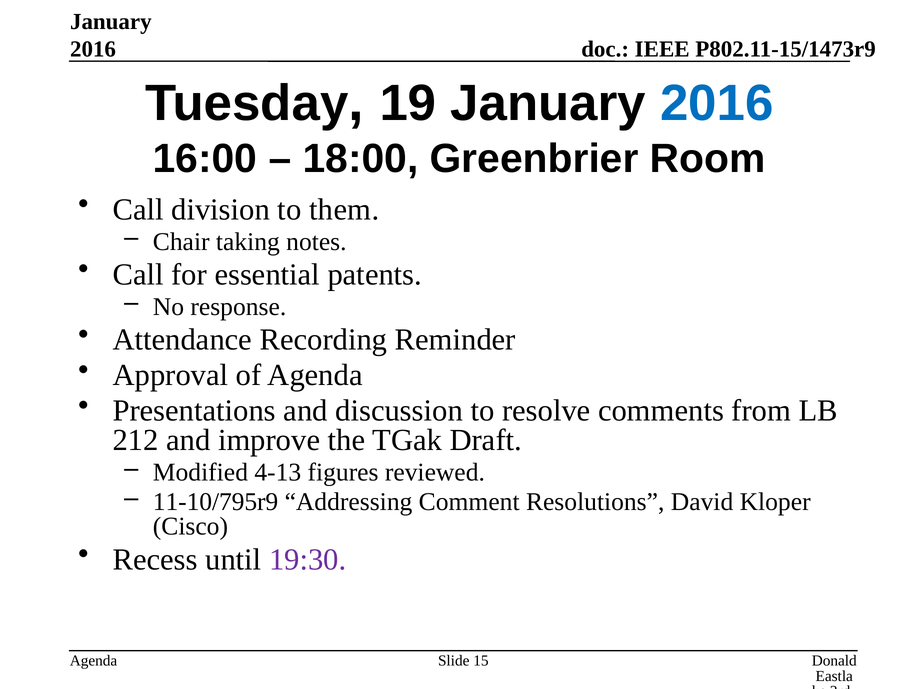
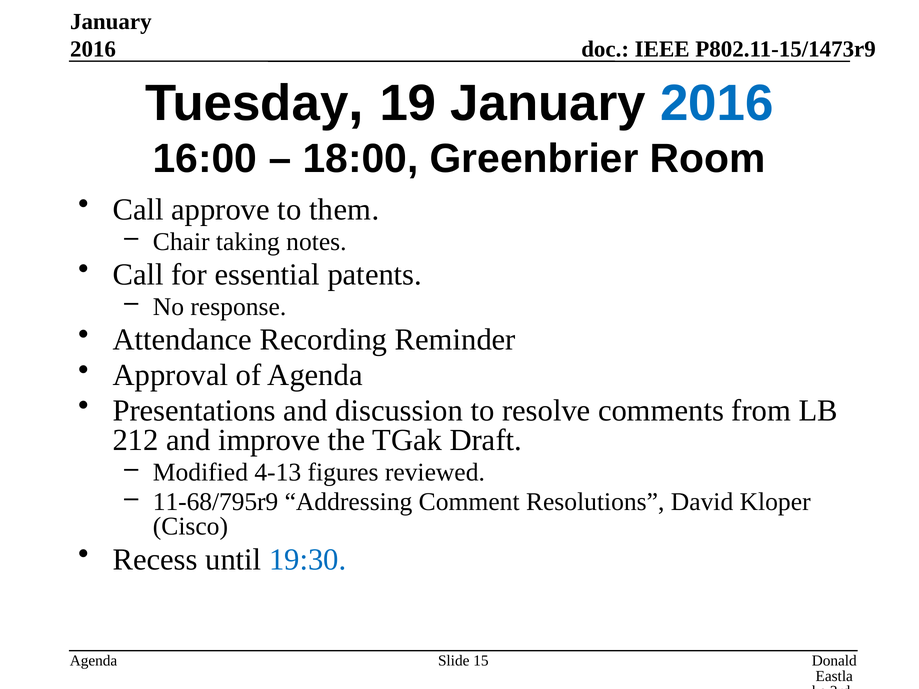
division: division -> approve
11-10/795r9: 11-10/795r9 -> 11-68/795r9
19:30 colour: purple -> blue
